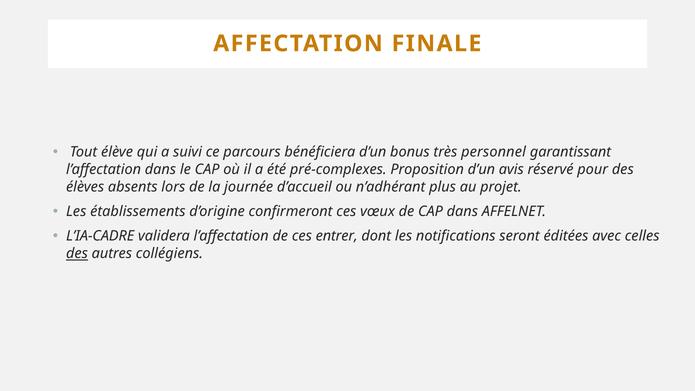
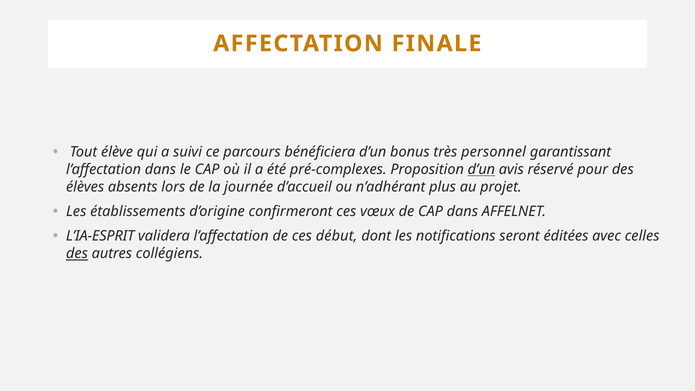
d’un at (481, 170) underline: none -> present
L’IA-CADRE: L’IA-CADRE -> L’IA-ESPRIT
entrer: entrer -> début
